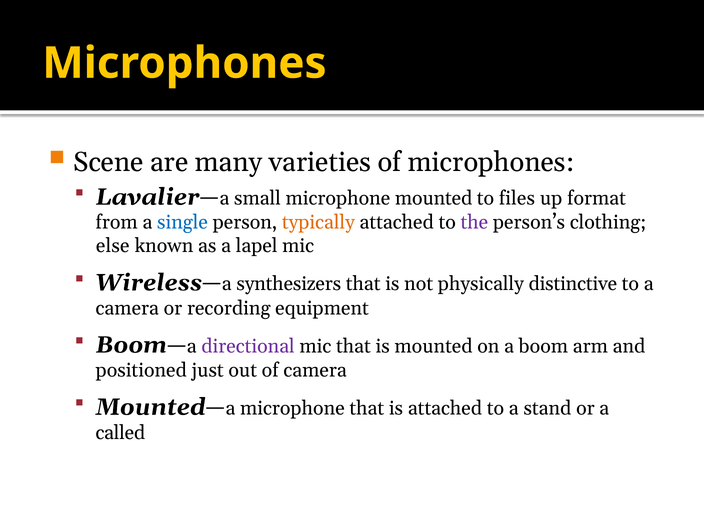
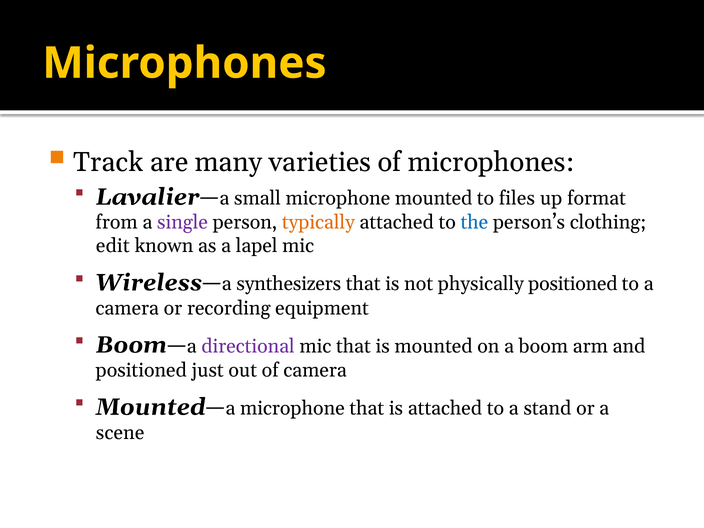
Scene: Scene -> Track
single colour: blue -> purple
the colour: purple -> blue
else: else -> edit
physically distinctive: distinctive -> positioned
called: called -> scene
